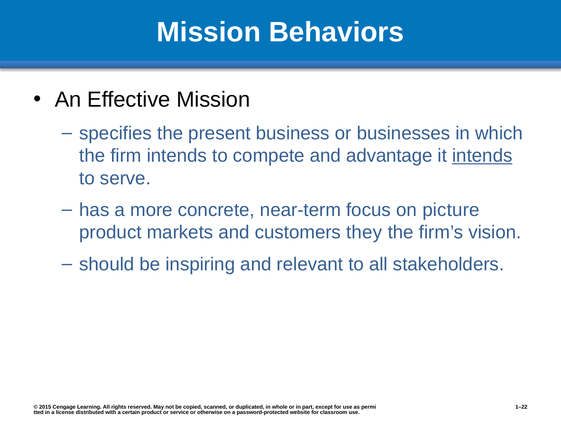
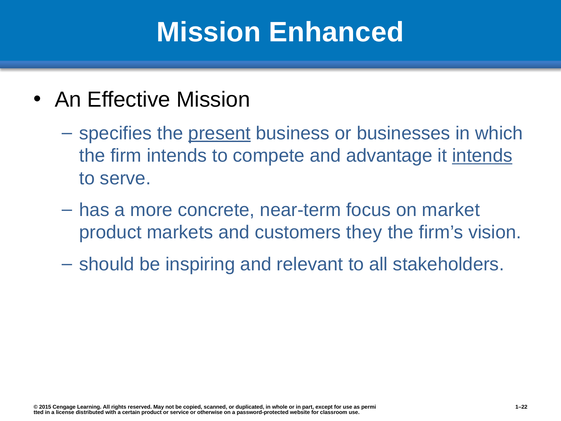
Behaviors: Behaviors -> Enhanced
present underline: none -> present
picture: picture -> market
